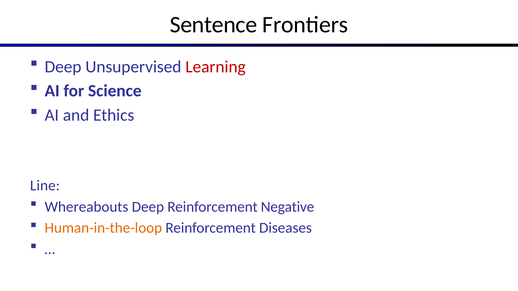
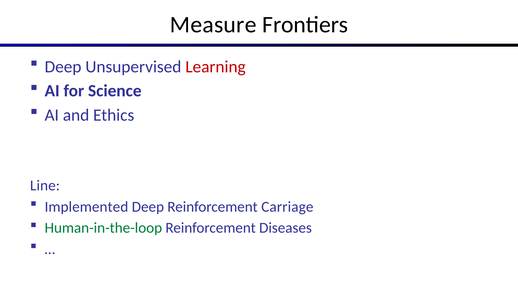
Sentence: Sentence -> Measure
Whereabouts: Whereabouts -> Implemented
Negative: Negative -> Carriage
Human-in-the-loop colour: orange -> green
